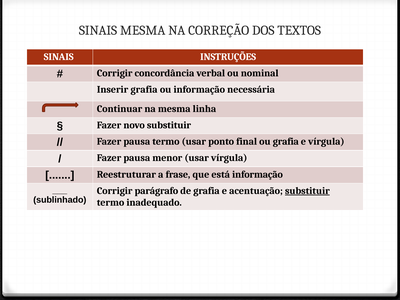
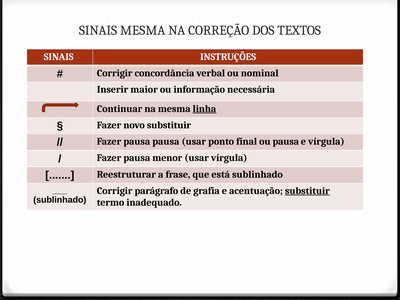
Inserir grafia: grafia -> maior
linha underline: none -> present
pausa termo: termo -> pausa
ou grafia: grafia -> pausa
está informação: informação -> sublinhado
